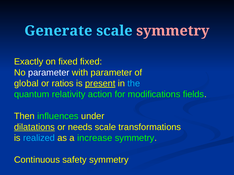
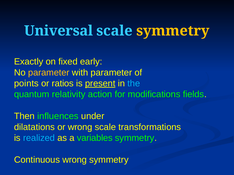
Generate: Generate -> Universal
symmetry at (173, 31) colour: pink -> yellow
fixed fixed: fixed -> early
parameter at (49, 73) colour: white -> yellow
global: global -> points
dilatations underline: present -> none
or needs: needs -> wrong
increase: increase -> variables
Continuous safety: safety -> wrong
